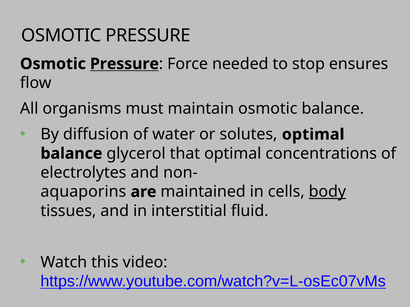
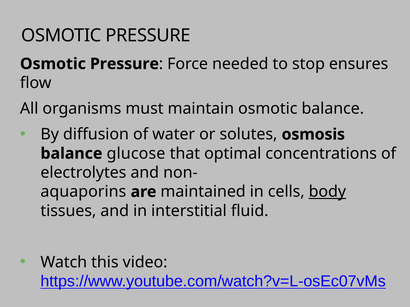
Pressure at (124, 64) underline: present -> none
solutes optimal: optimal -> osmosis
glycerol: glycerol -> glucose
